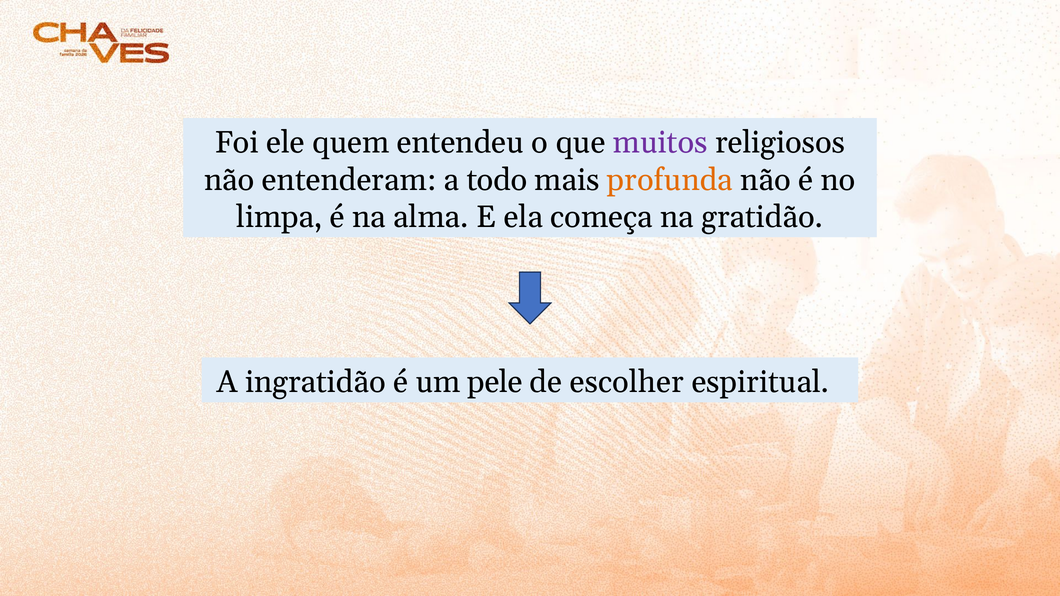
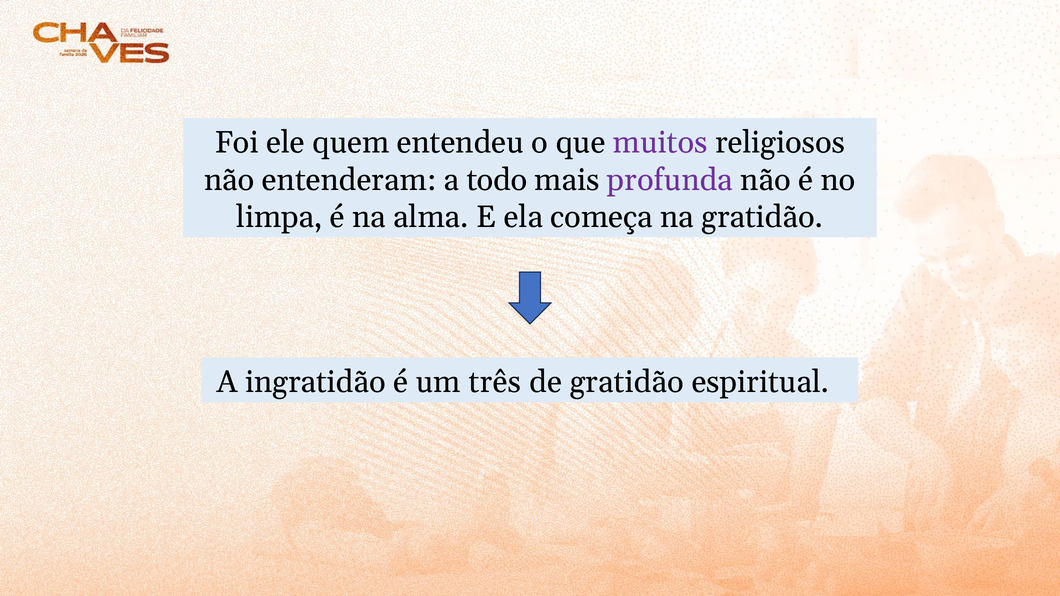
profunda colour: orange -> purple
pele: pele -> três
de escolher: escolher -> gratidão
